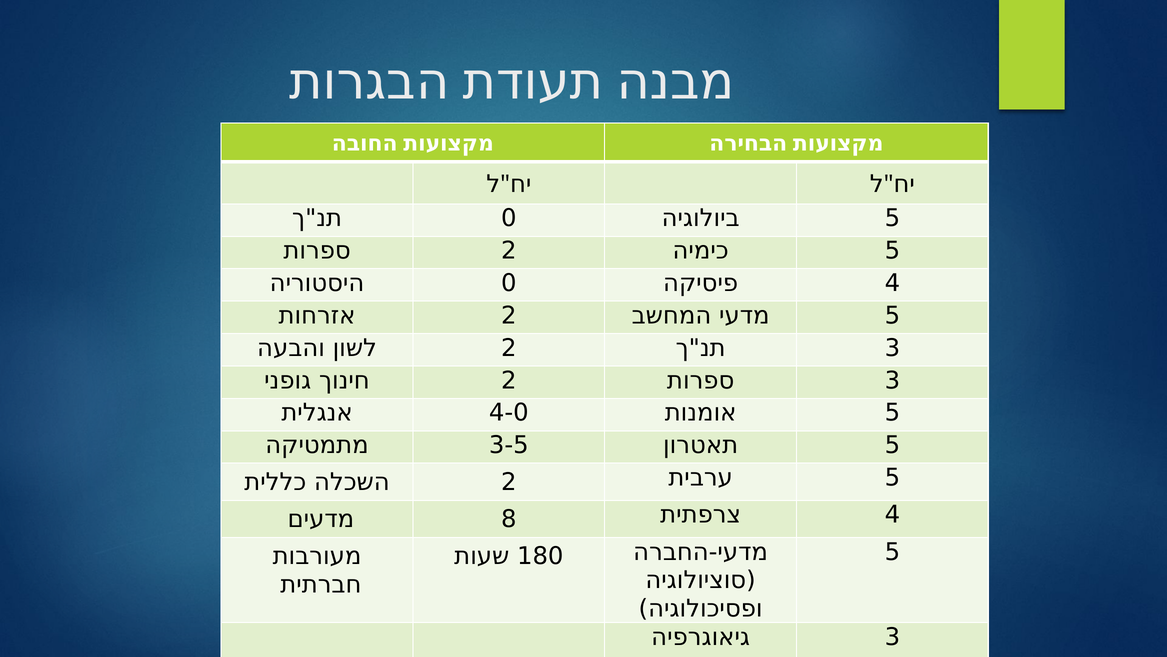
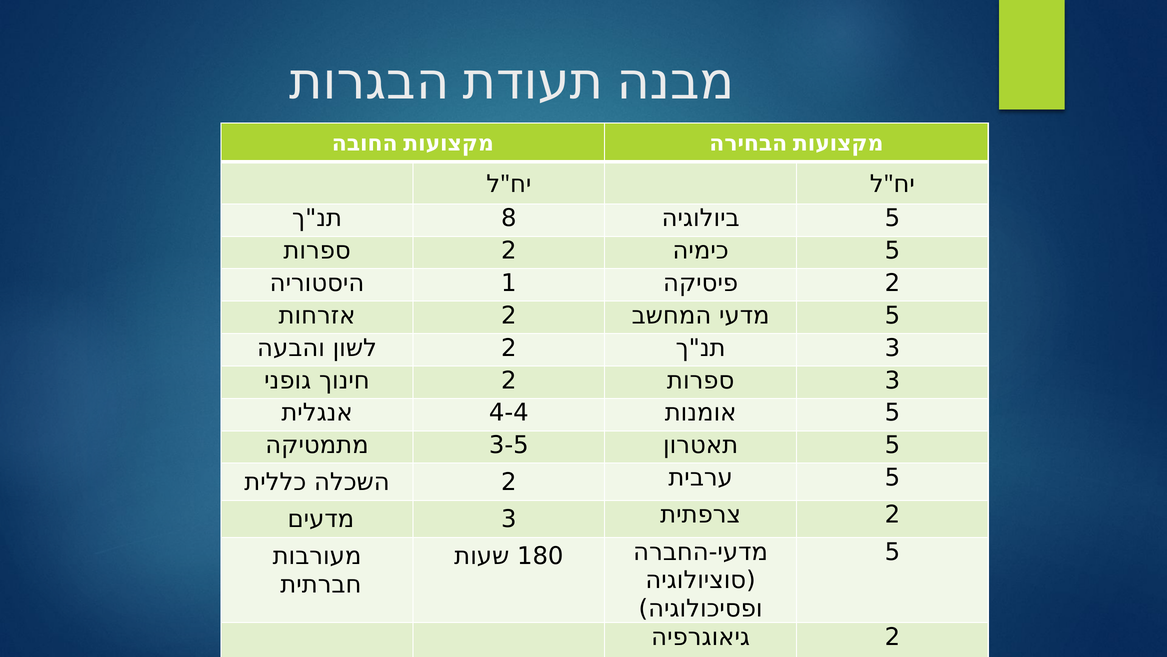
0 at (509, 218): 0 -> 8
0 at (509, 283): 0 -> 1
4 at (892, 283): 4 -> 2
4-0: 4-0 -> 4-4
8 at (509, 519): 8 -> 3
4 at (892, 514): 4 -> 2
3 at (892, 636): 3 -> 2
